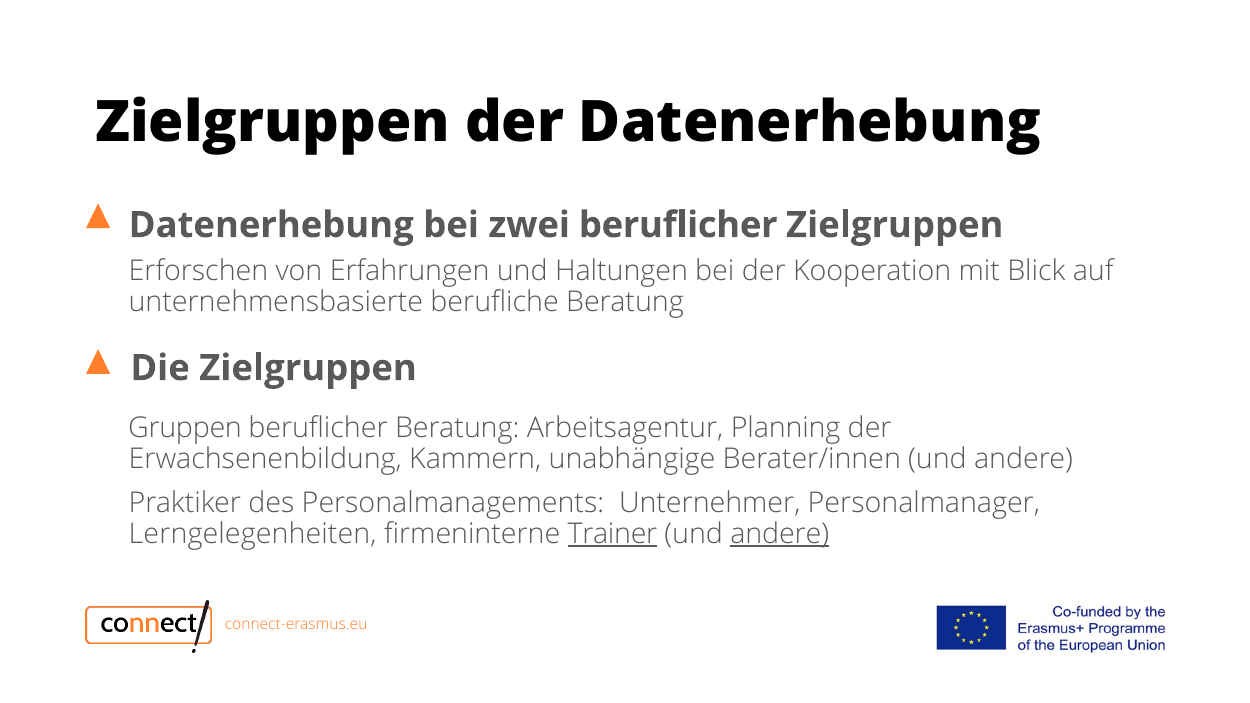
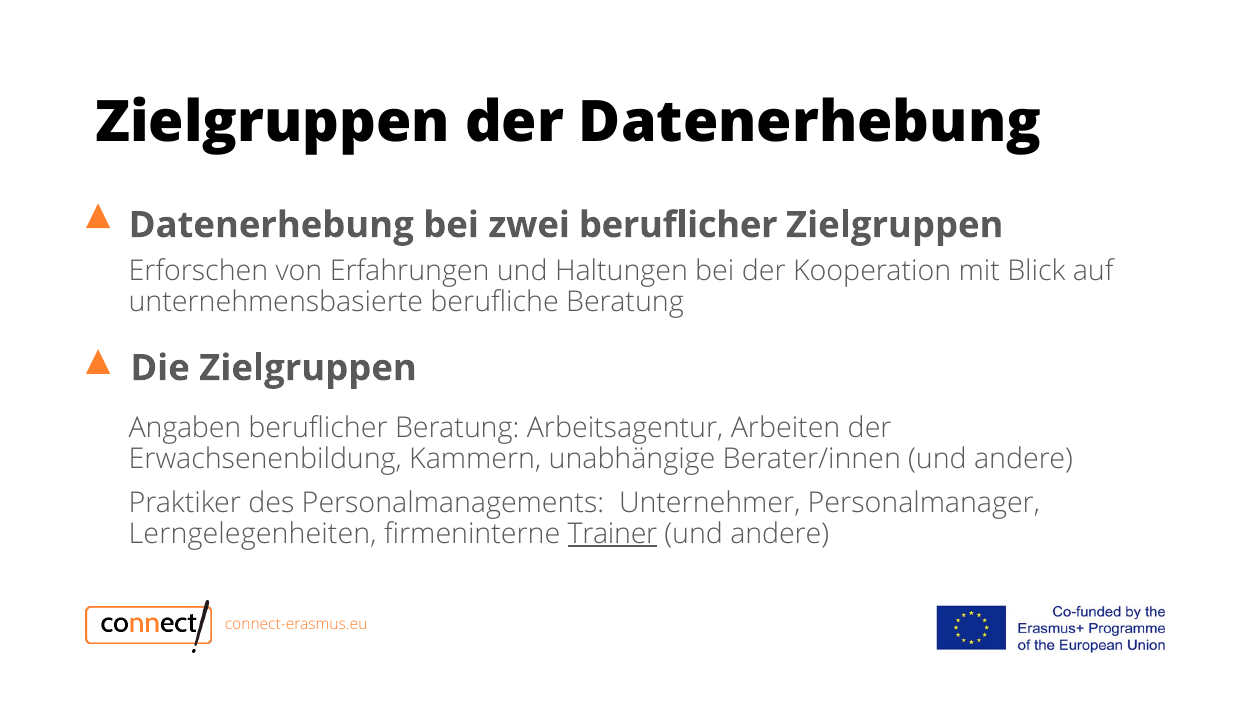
Gruppen: Gruppen -> Angaben
Planning: Planning -> Arbeiten
andere at (780, 534) underline: present -> none
